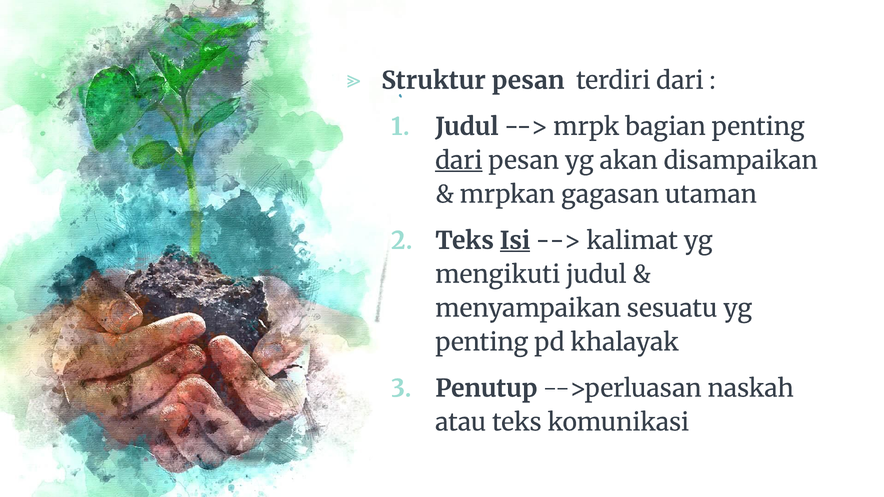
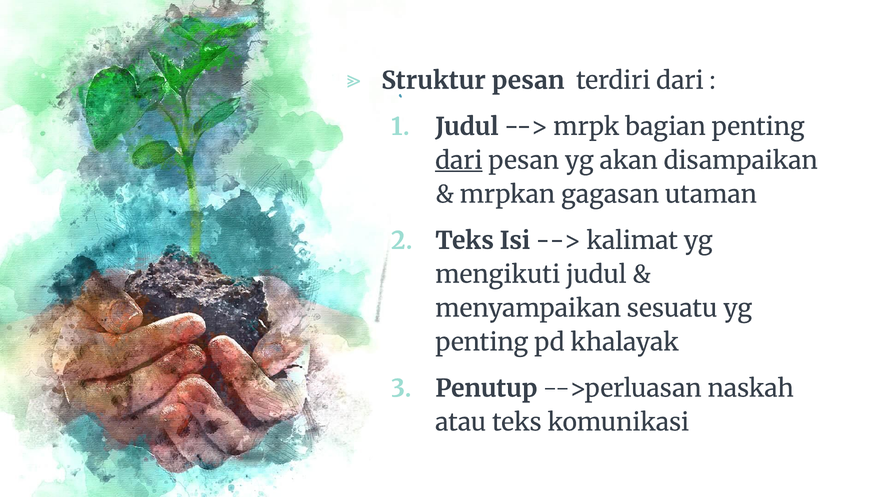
Isi underline: present -> none
